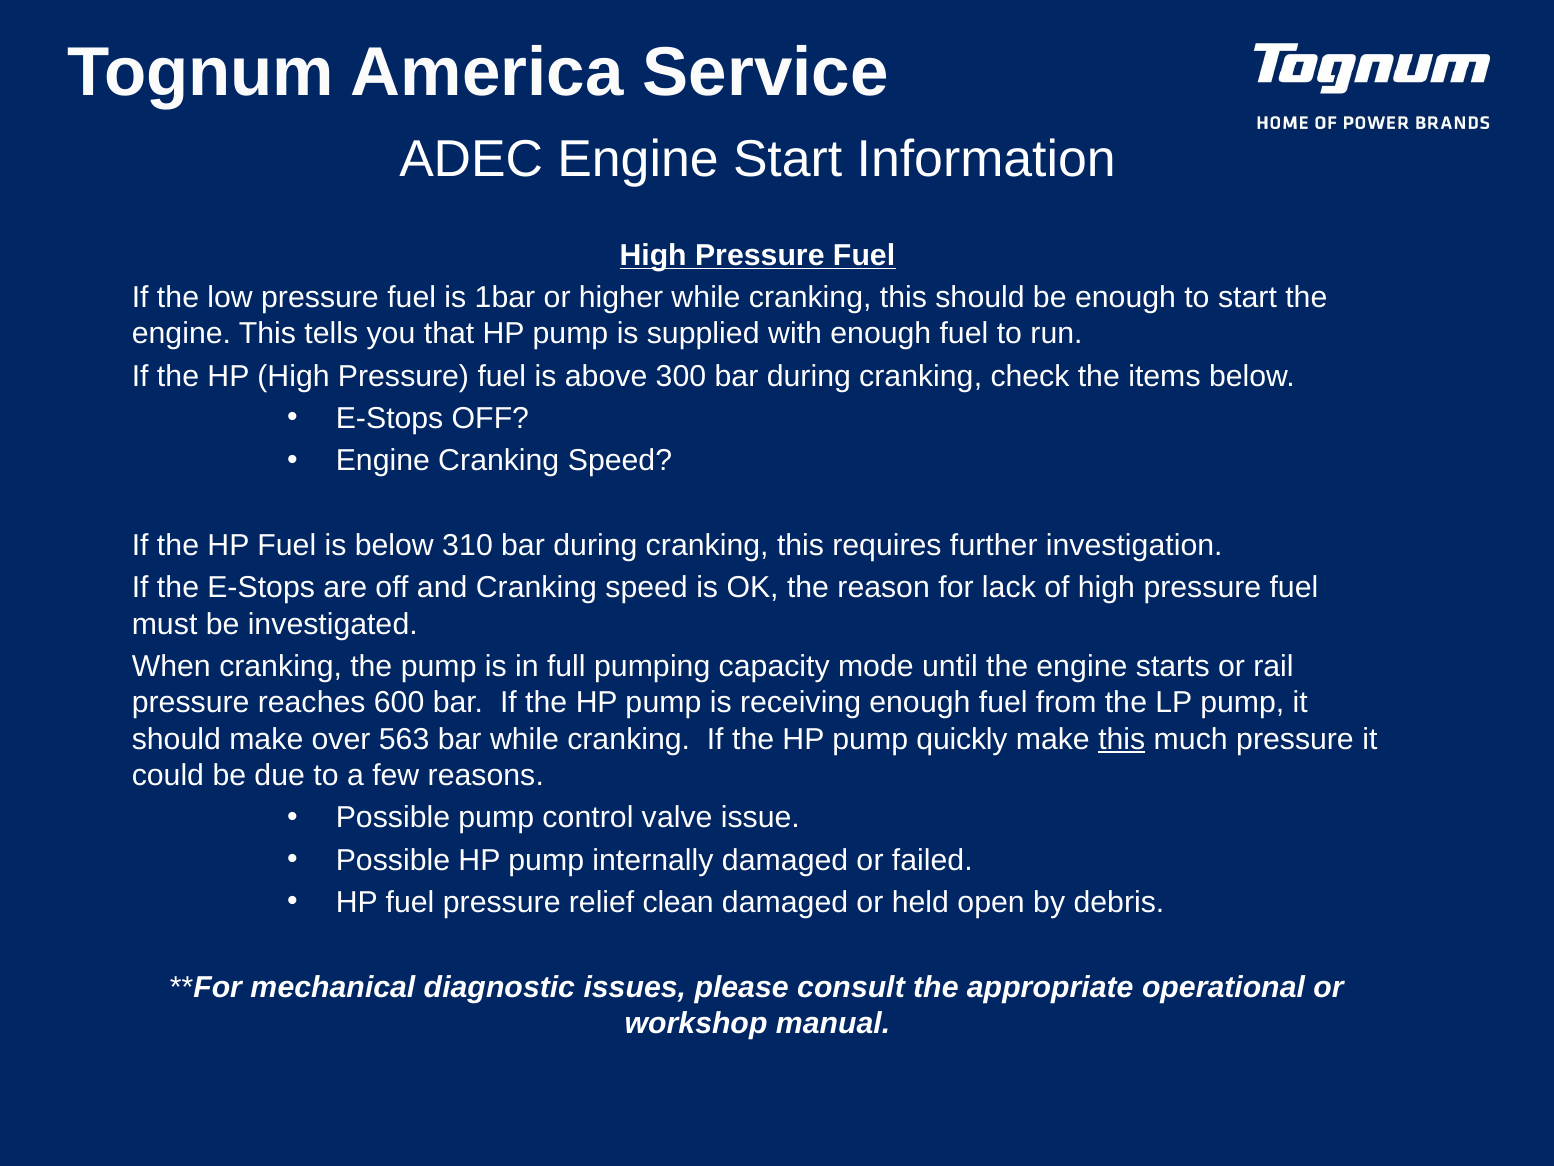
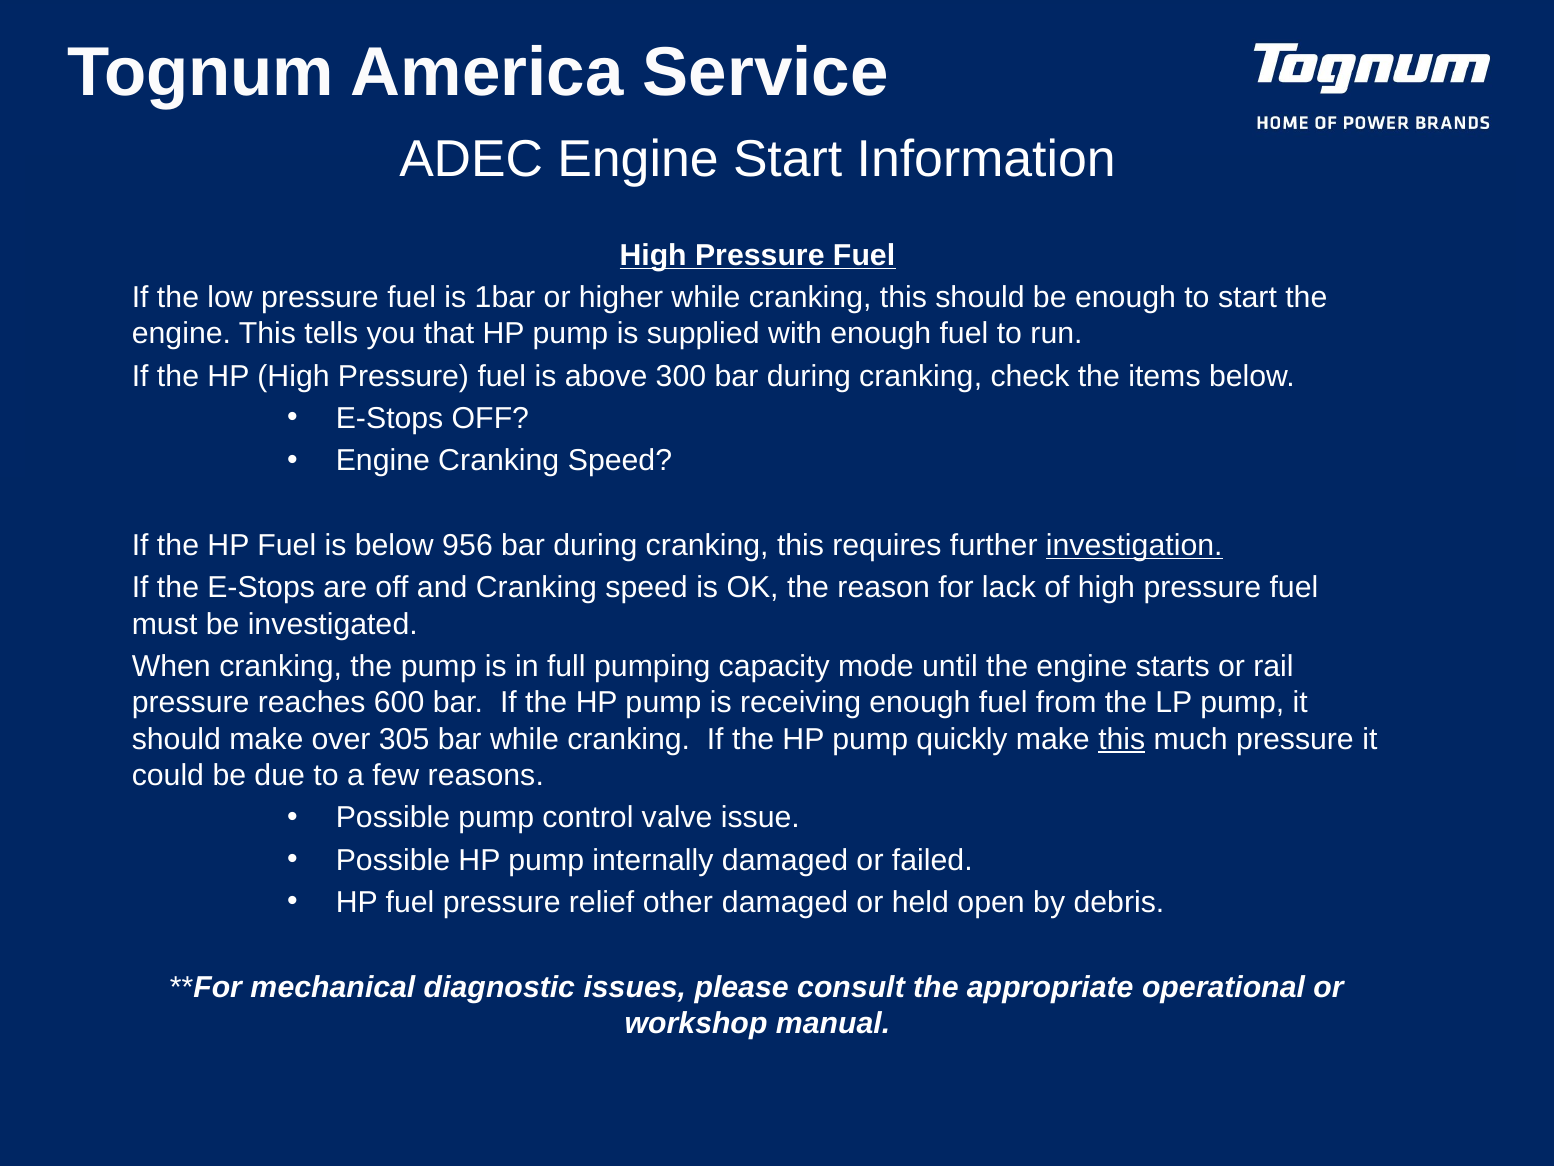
310: 310 -> 956
investigation underline: none -> present
563: 563 -> 305
clean: clean -> other
